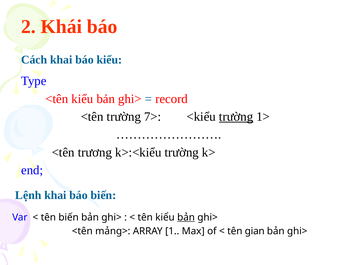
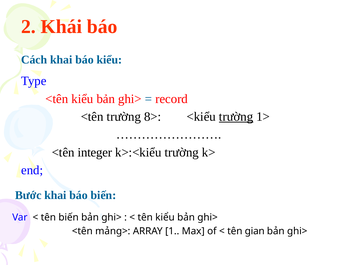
7>: 7> -> 8>
trương: trương -> integer
Lệnh: Lệnh -> Bước
bản at (186, 217) underline: present -> none
